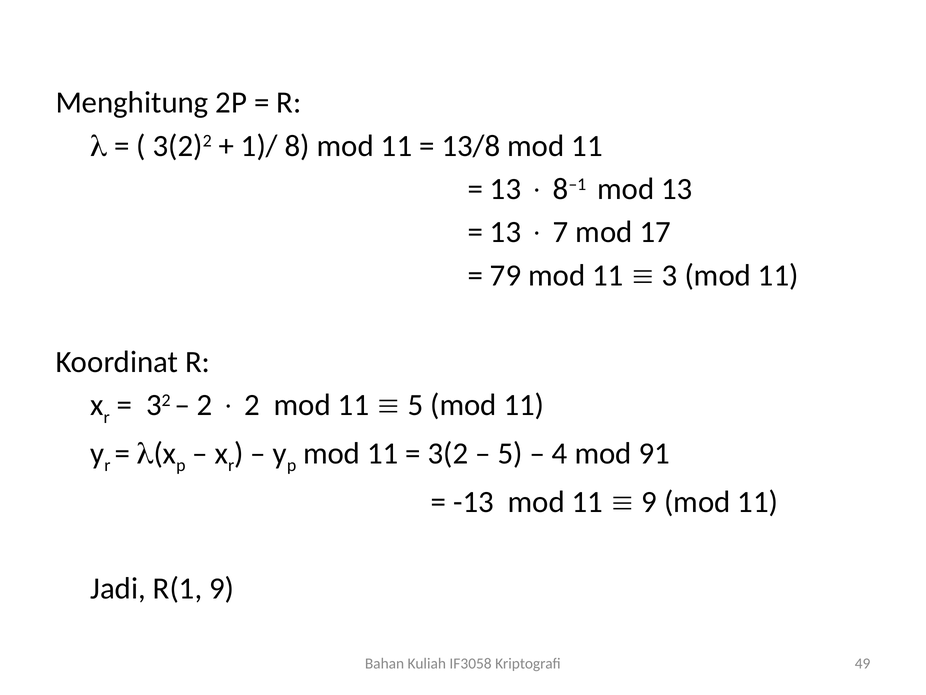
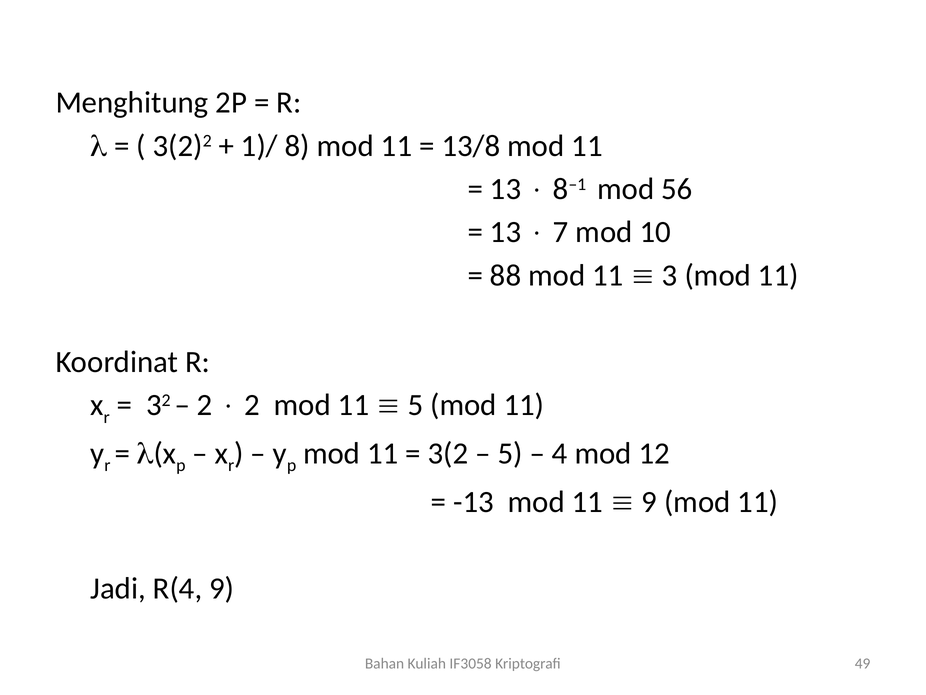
mod 13: 13 -> 56
17: 17 -> 10
79: 79 -> 88
91: 91 -> 12
R(1: R(1 -> R(4
